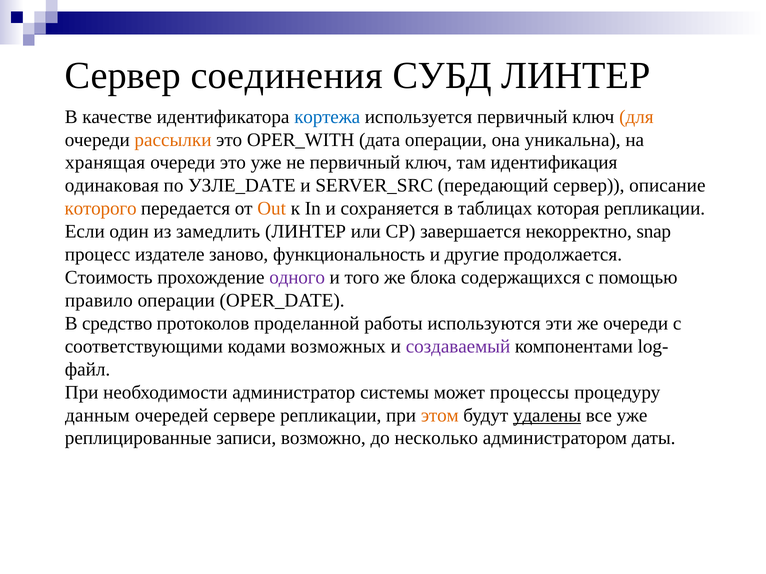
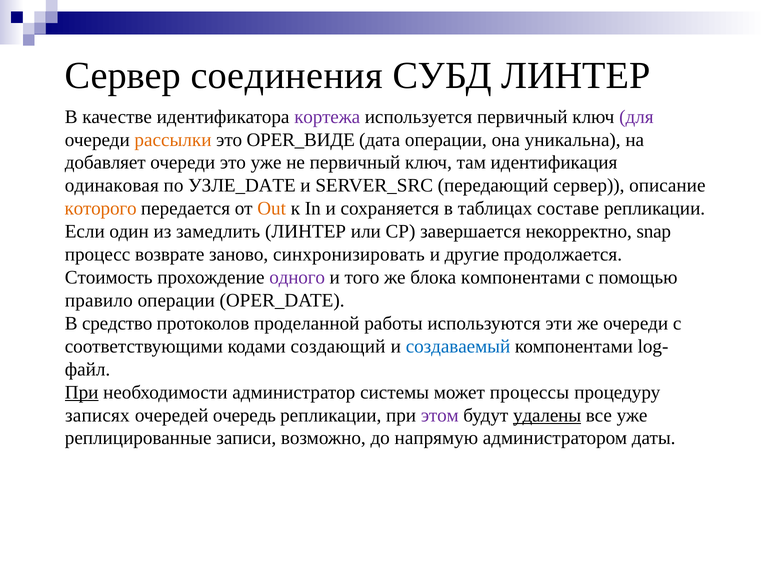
кортежа colour: blue -> purple
для colour: orange -> purple
OPER_WITH: OPER_WITH -> OPER_ВИДЕ
хранящая: хранящая -> добавляет
которая: которая -> составе
издателе: издателе -> возврате
функциональность: функциональность -> синхронизировать
блока содержащихся: содержащихся -> компонентами
возможных: возможных -> создающий
создаваемый colour: purple -> blue
При at (82, 393) underline: none -> present
данным: данным -> записях
сервере: сервере -> очередь
этом colour: orange -> purple
несколько: несколько -> напрямую
